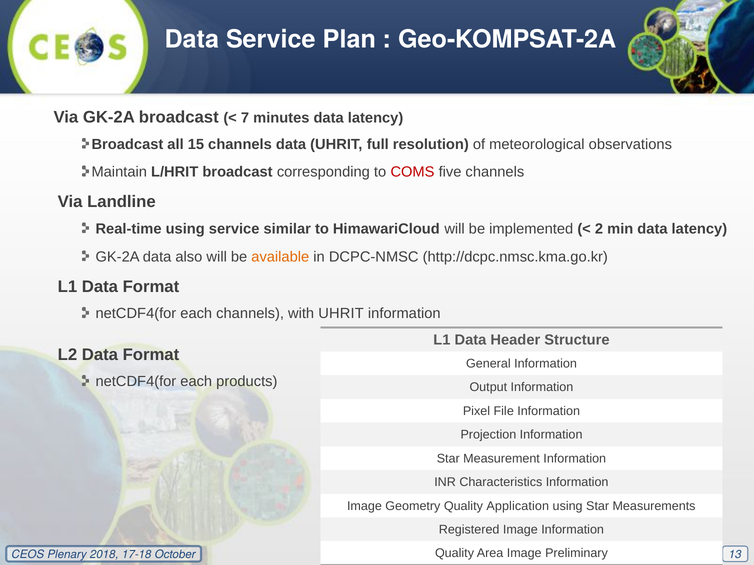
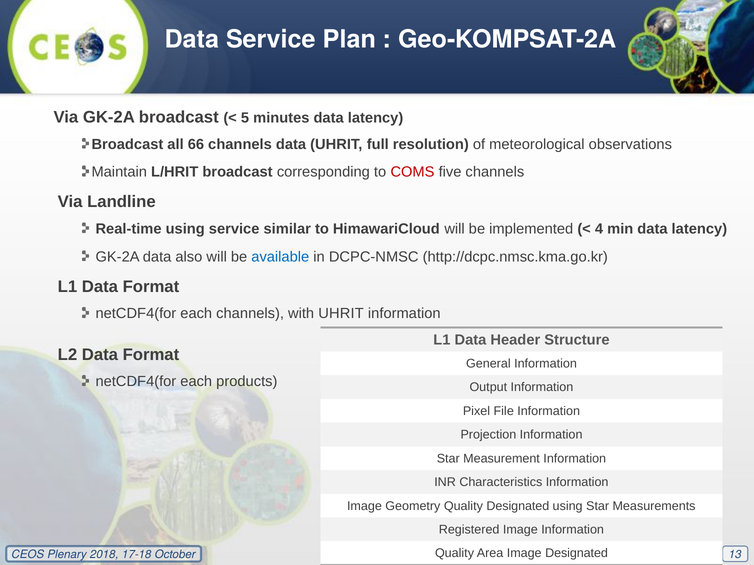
7: 7 -> 5
15: 15 -> 66
2: 2 -> 4
available colour: orange -> blue
Quality Application: Application -> Designated
Image Preliminary: Preliminary -> Designated
